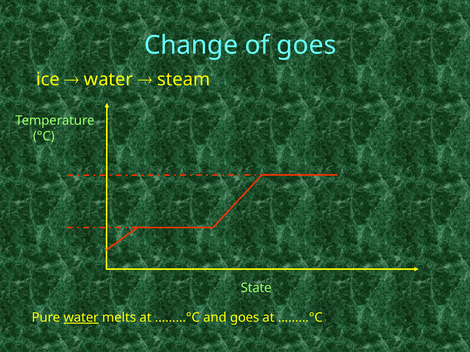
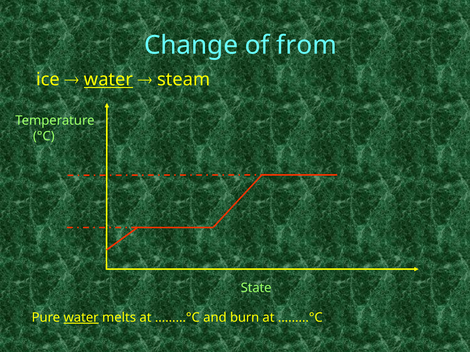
of goes: goes -> from
water at (108, 80) underline: none -> present
and goes: goes -> burn
